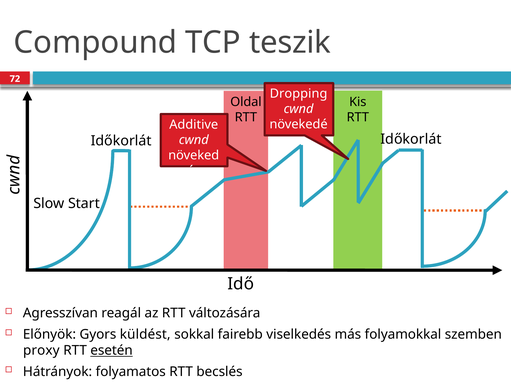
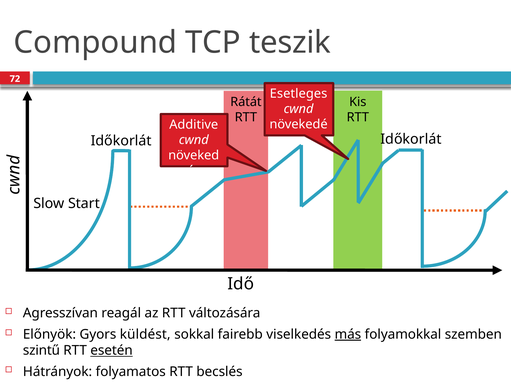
Dropping: Dropping -> Esetleges
Oldal: Oldal -> Rátát
más underline: none -> present
proxy: proxy -> szintű
